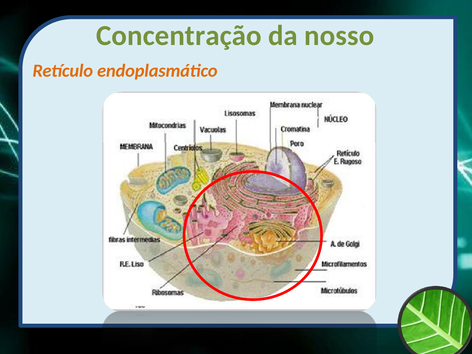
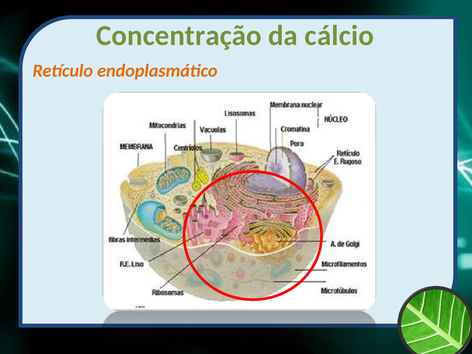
nosso: nosso -> cálcio
